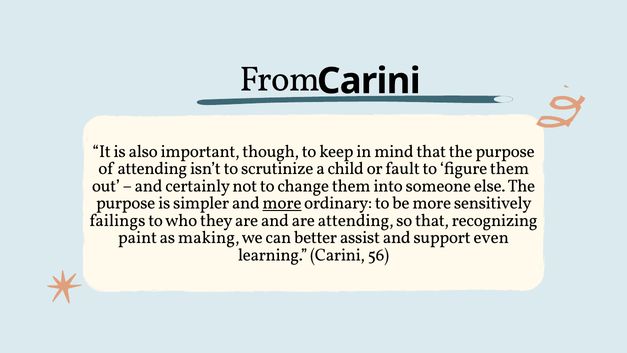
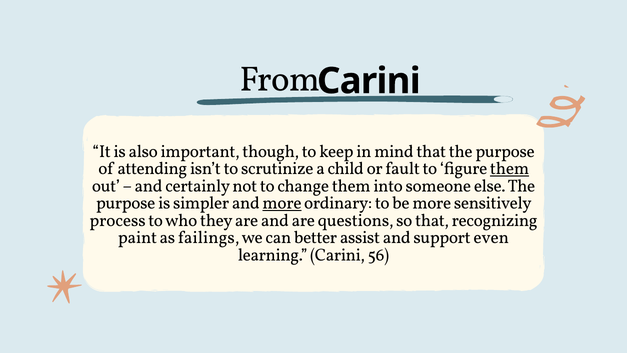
them at (510, 169) underline: none -> present
failings: failings -> process
are attending: attending -> questions
making: making -> failings
